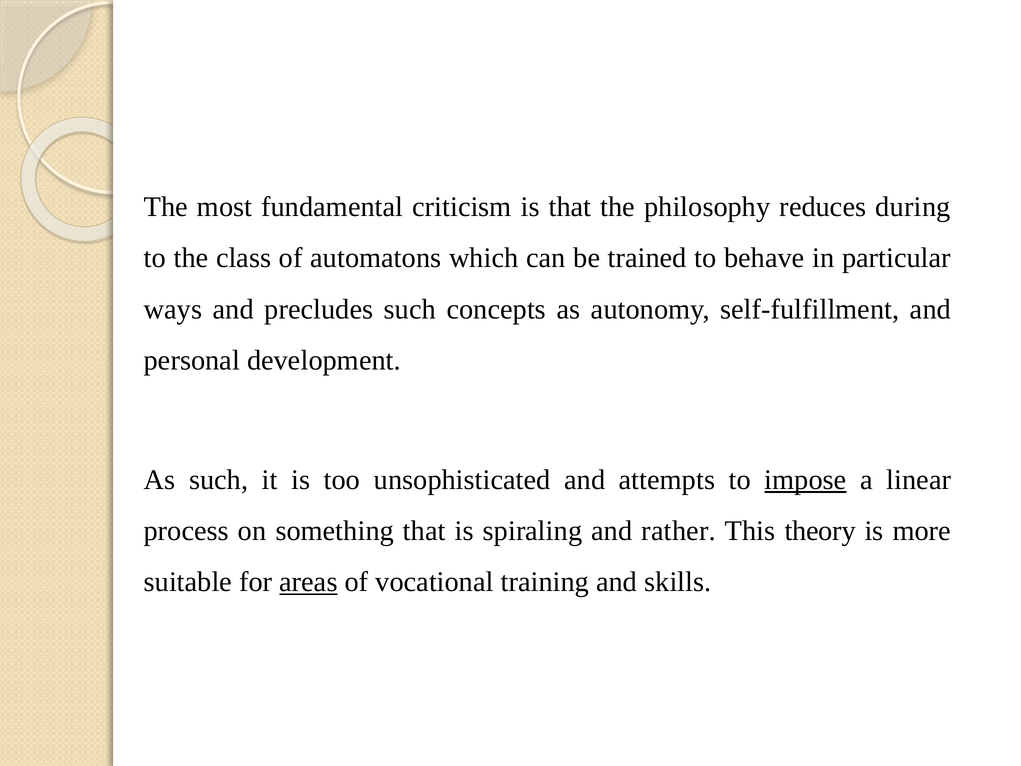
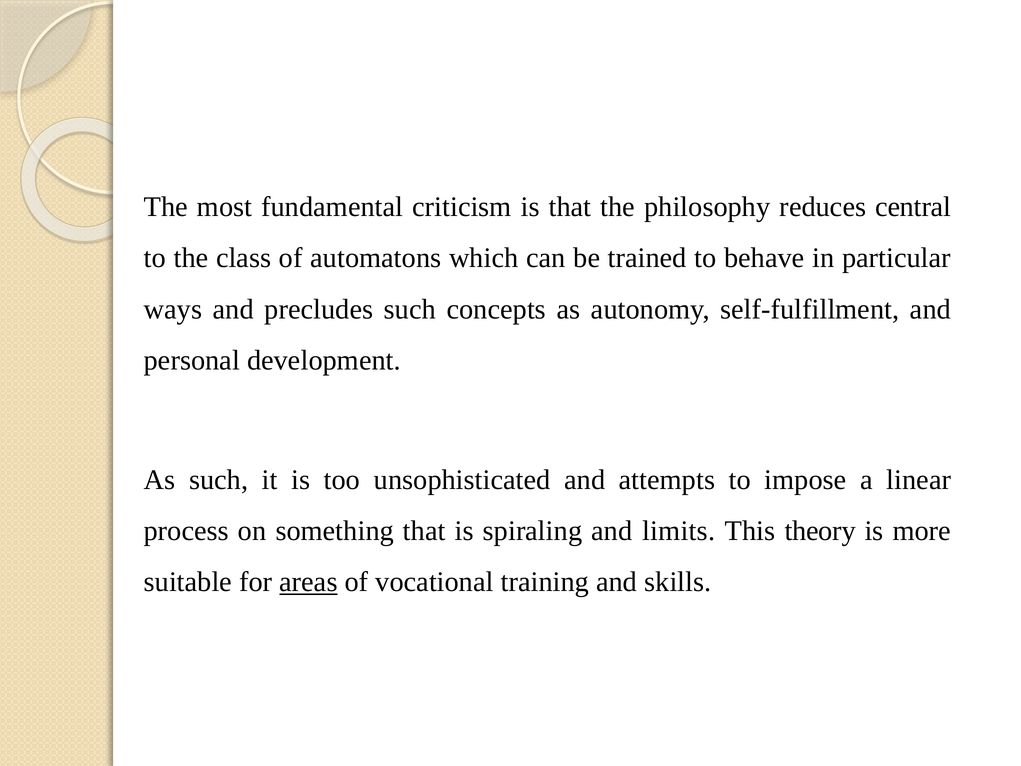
during: during -> central
impose underline: present -> none
rather: rather -> limits
